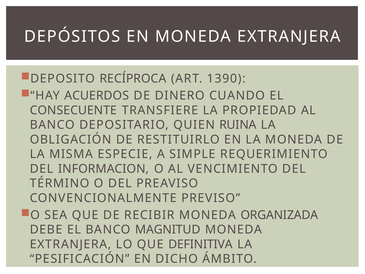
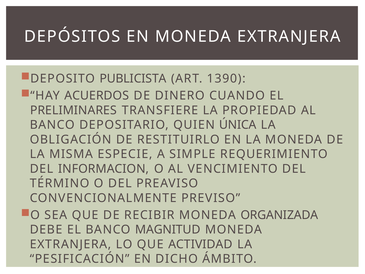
RECÍPROCA: RECÍPROCA -> PUBLICISTA
CONSECUENTE: CONSECUENTE -> PRELIMINARES
RUINA: RUINA -> ÚNICA
DEFINITIVA: DEFINITIVA -> ACTIVIDAD
